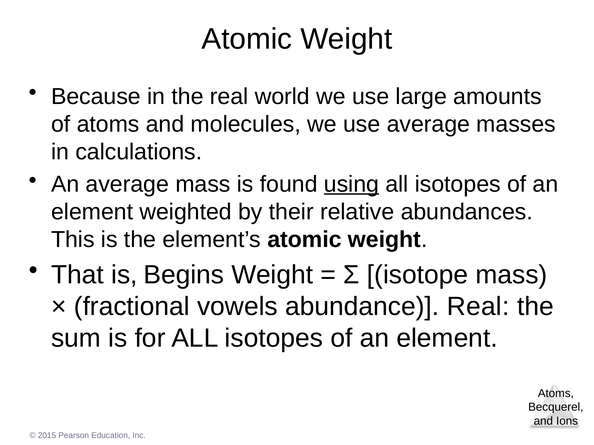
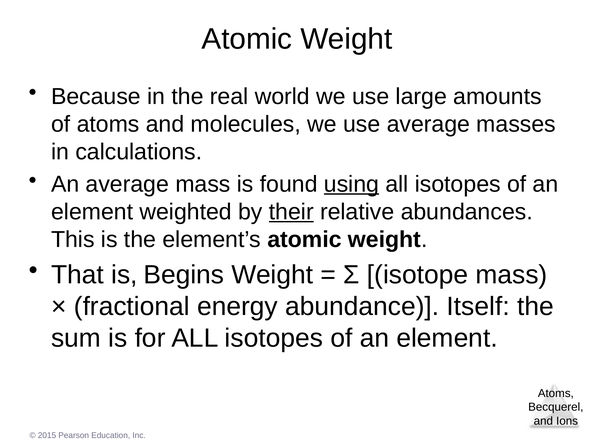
their underline: none -> present
vowels: vowels -> energy
abundance Real: Real -> Itself
